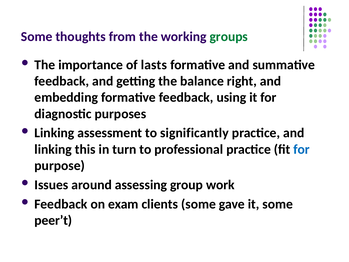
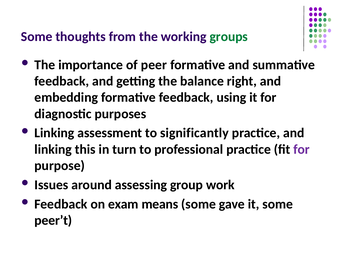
lasts: lasts -> peer
for at (301, 149) colour: blue -> purple
clients: clients -> means
